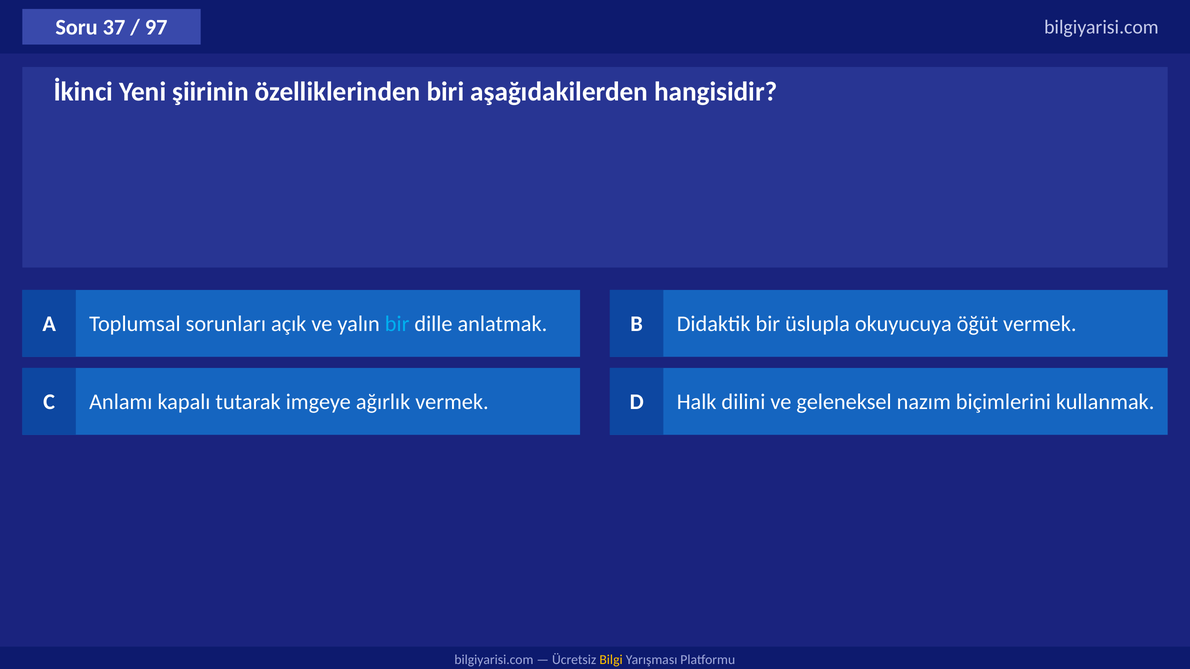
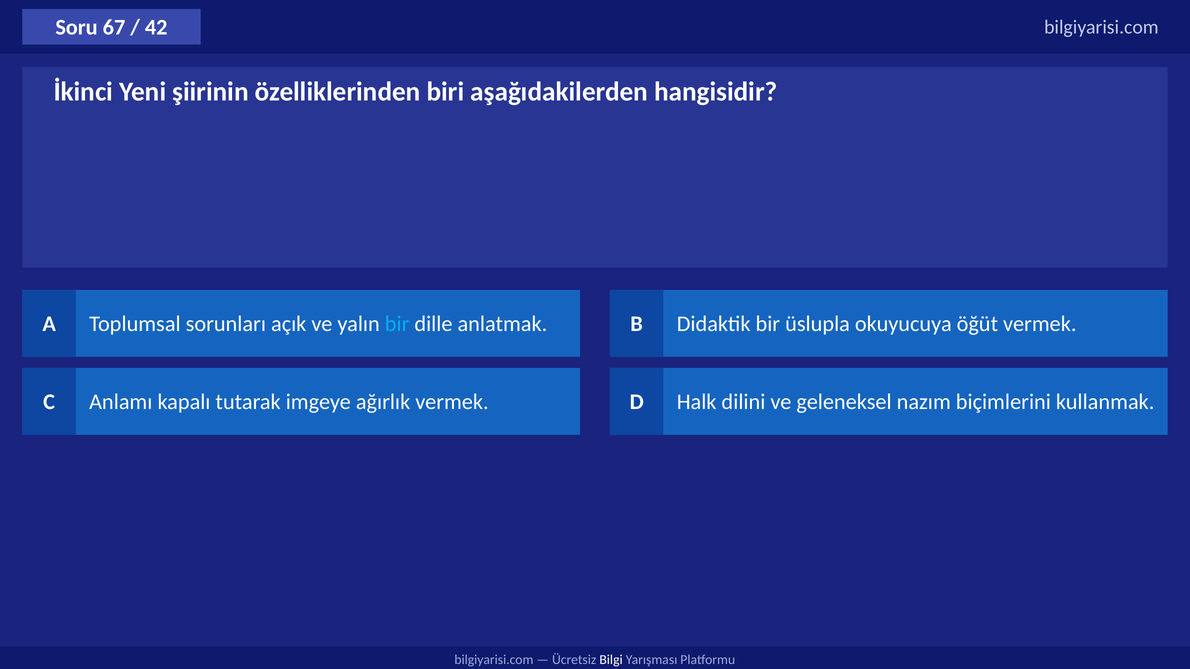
37: 37 -> 67
97: 97 -> 42
Bilgi colour: yellow -> white
